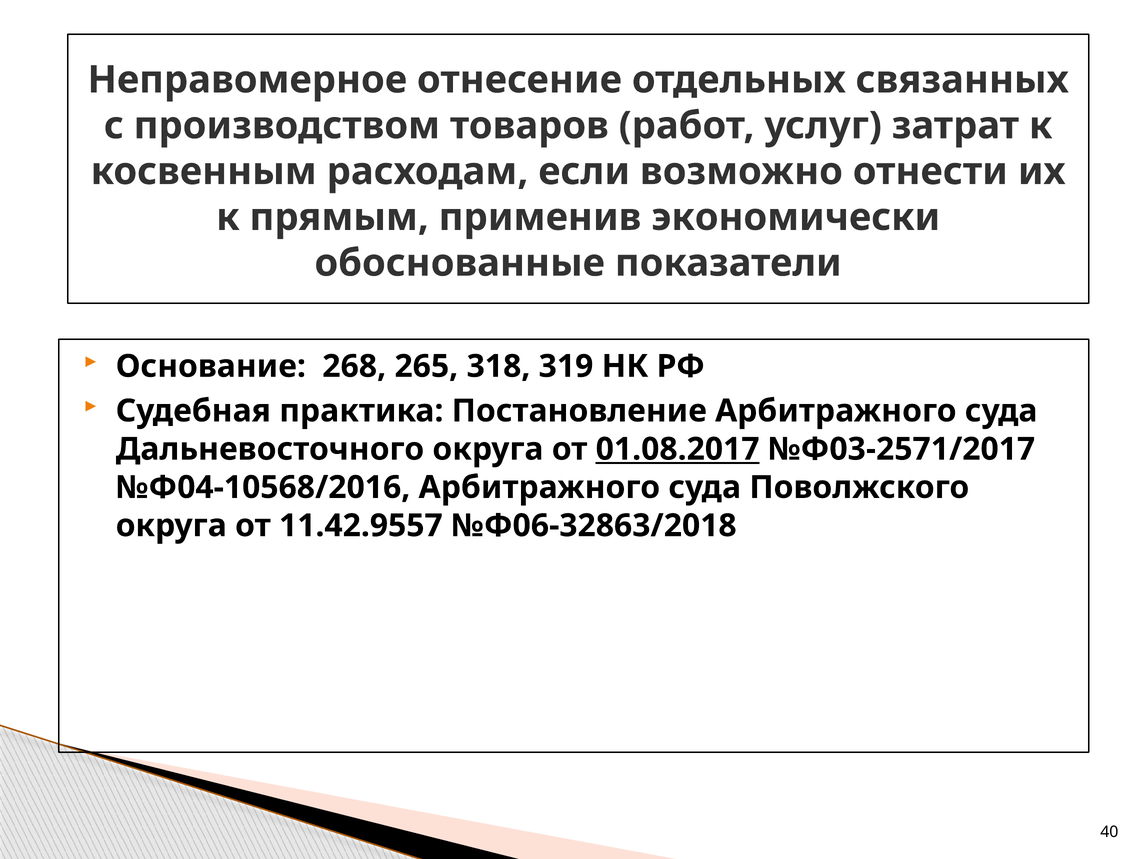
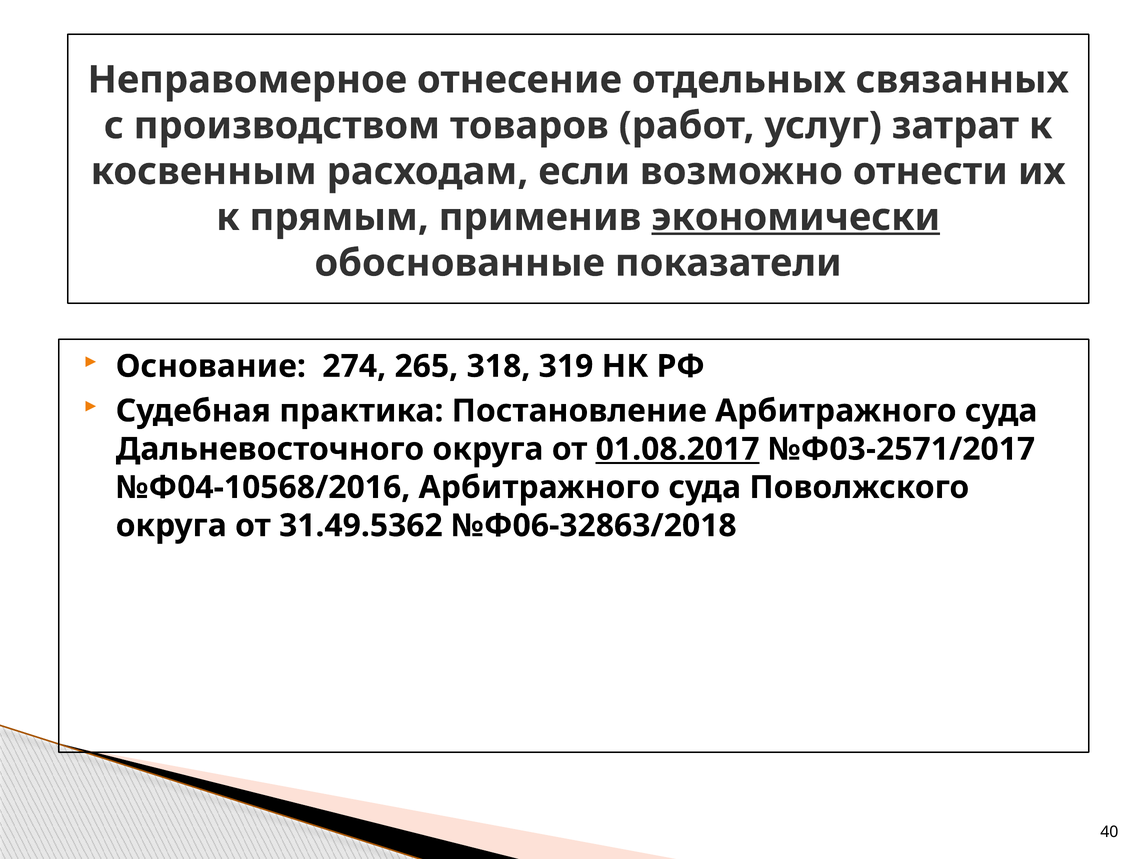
экономически underline: none -> present
268: 268 -> 274
11.42.9557: 11.42.9557 -> 31.49.5362
